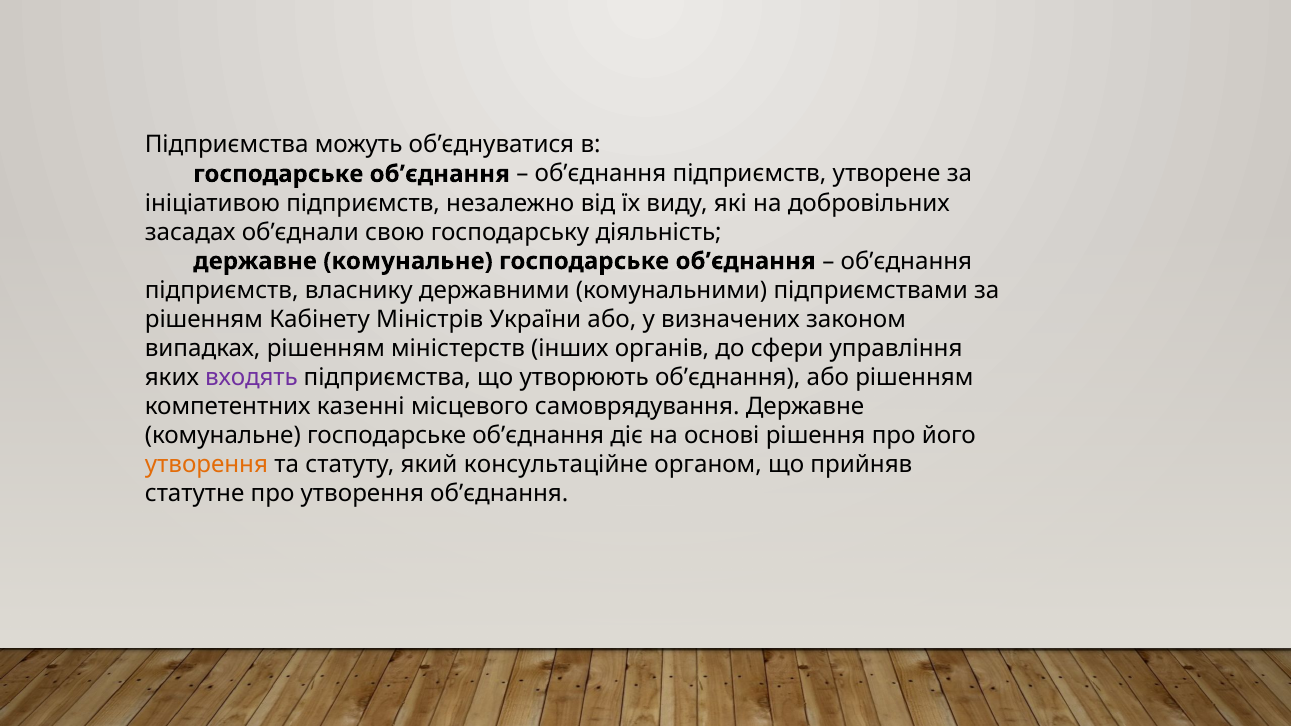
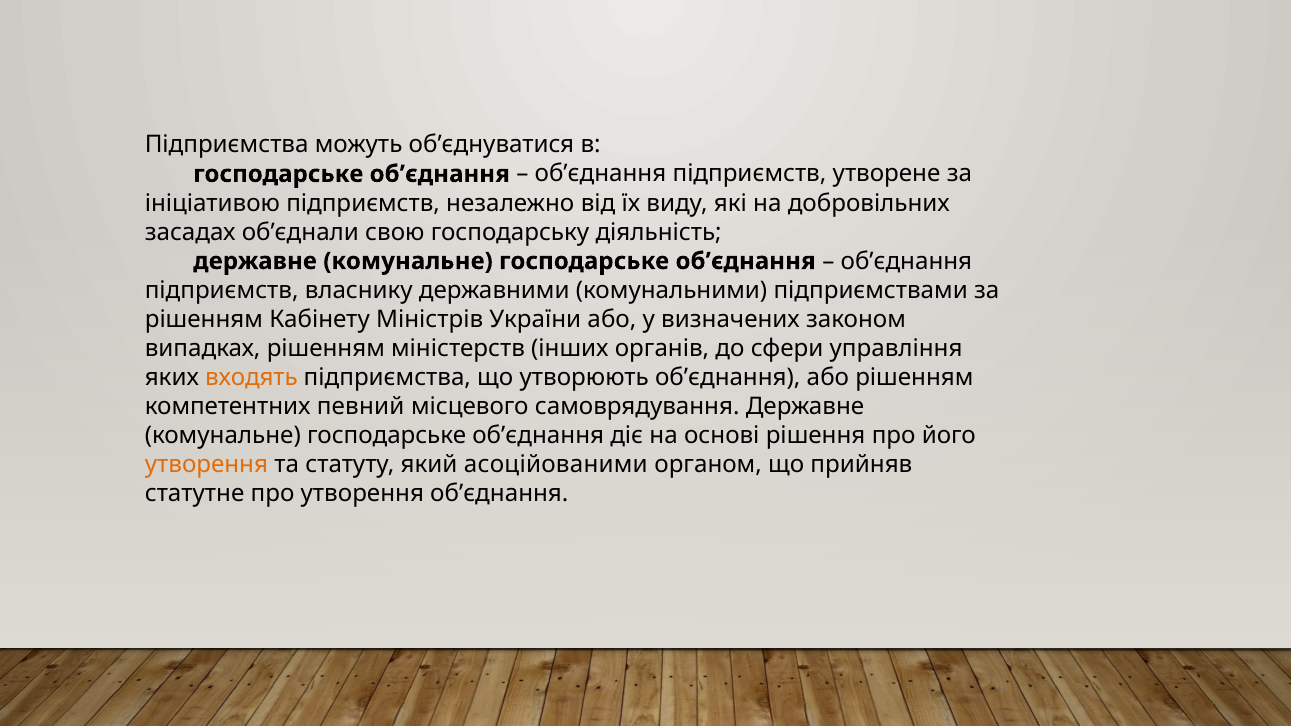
входять colour: purple -> orange
казенні: казенні -> певний
консультаційне: консультаційне -> асоційованими
